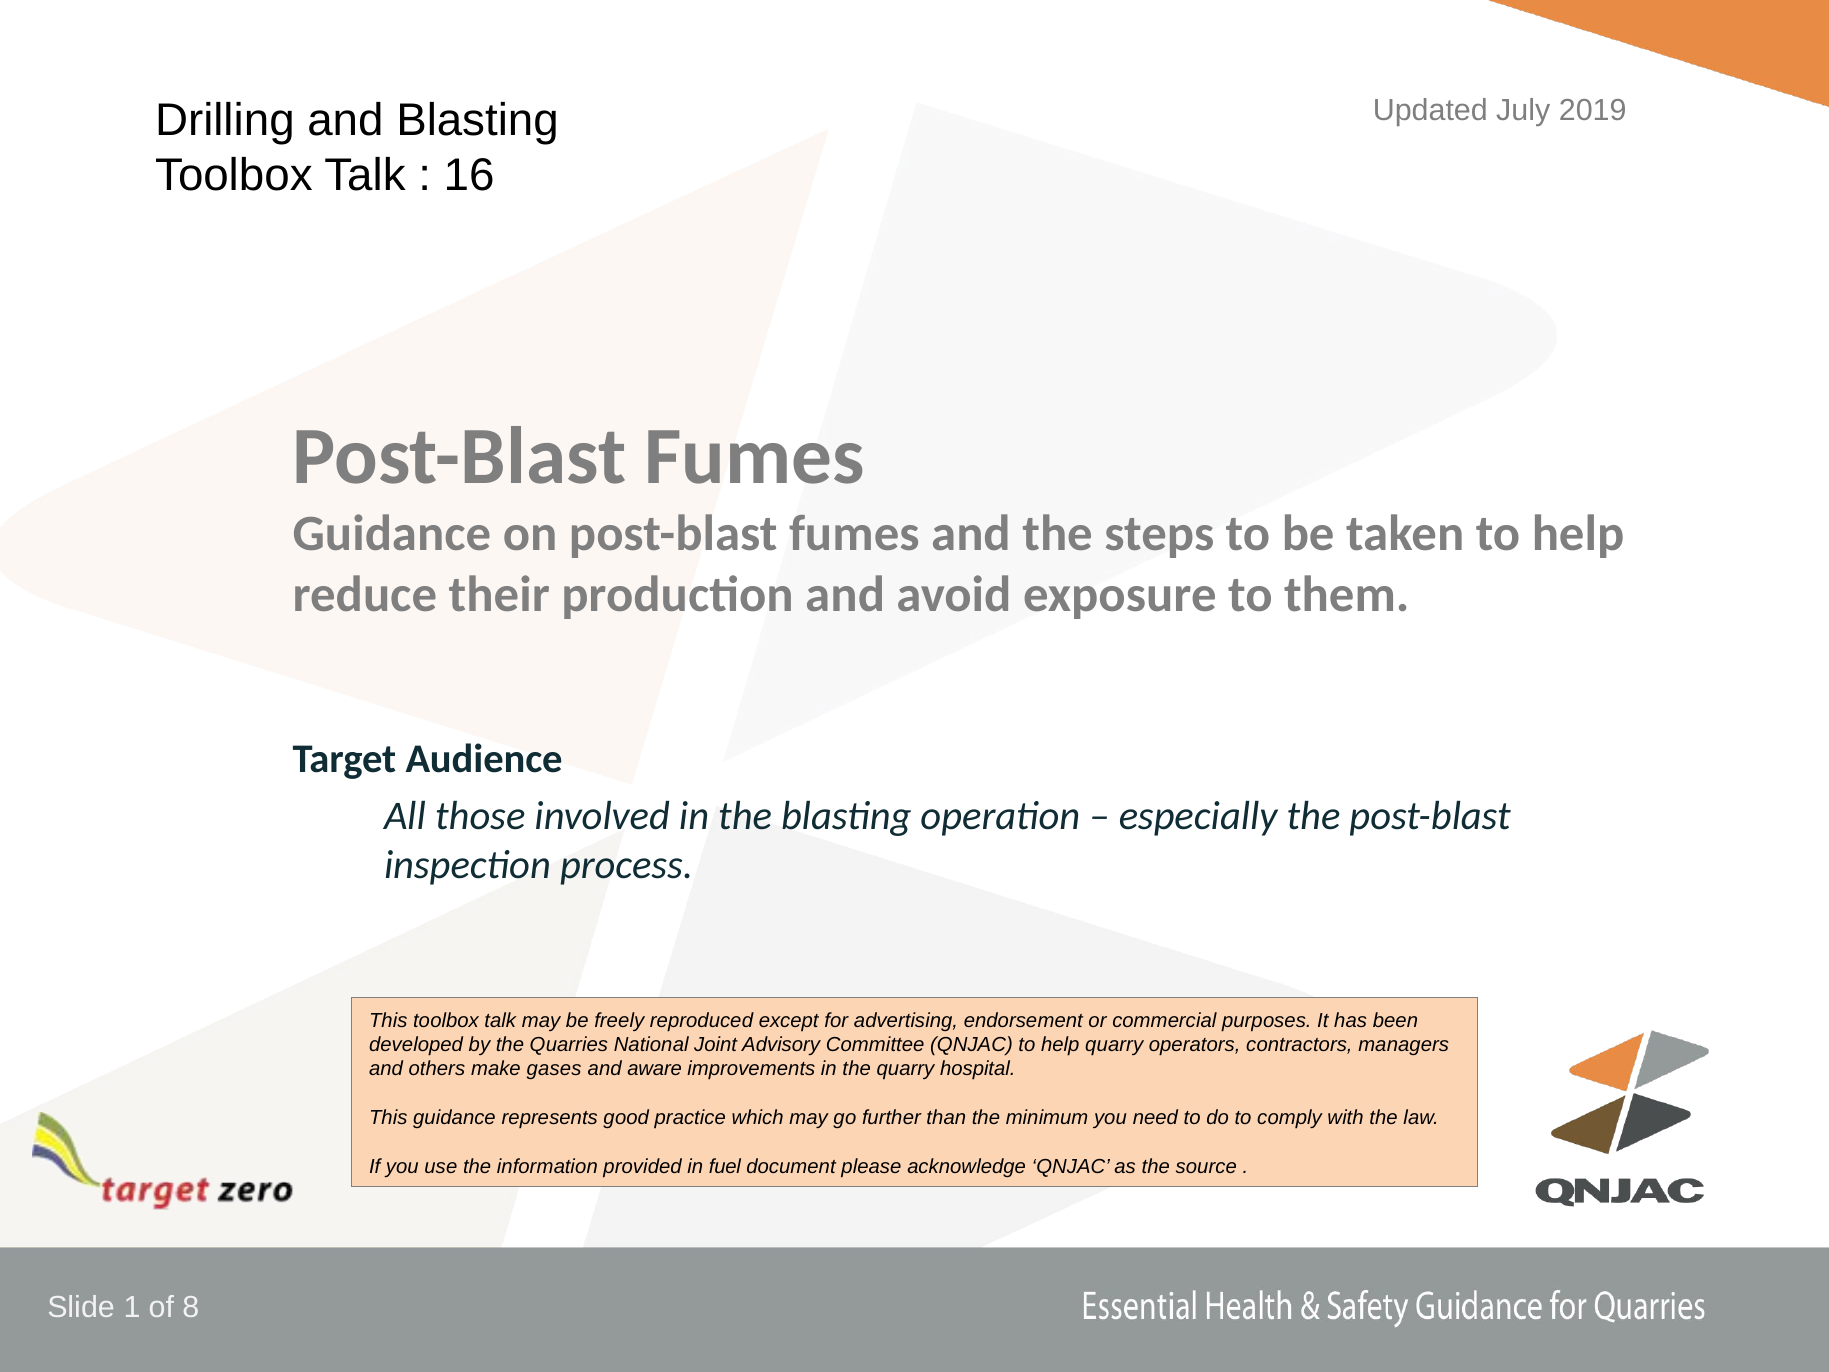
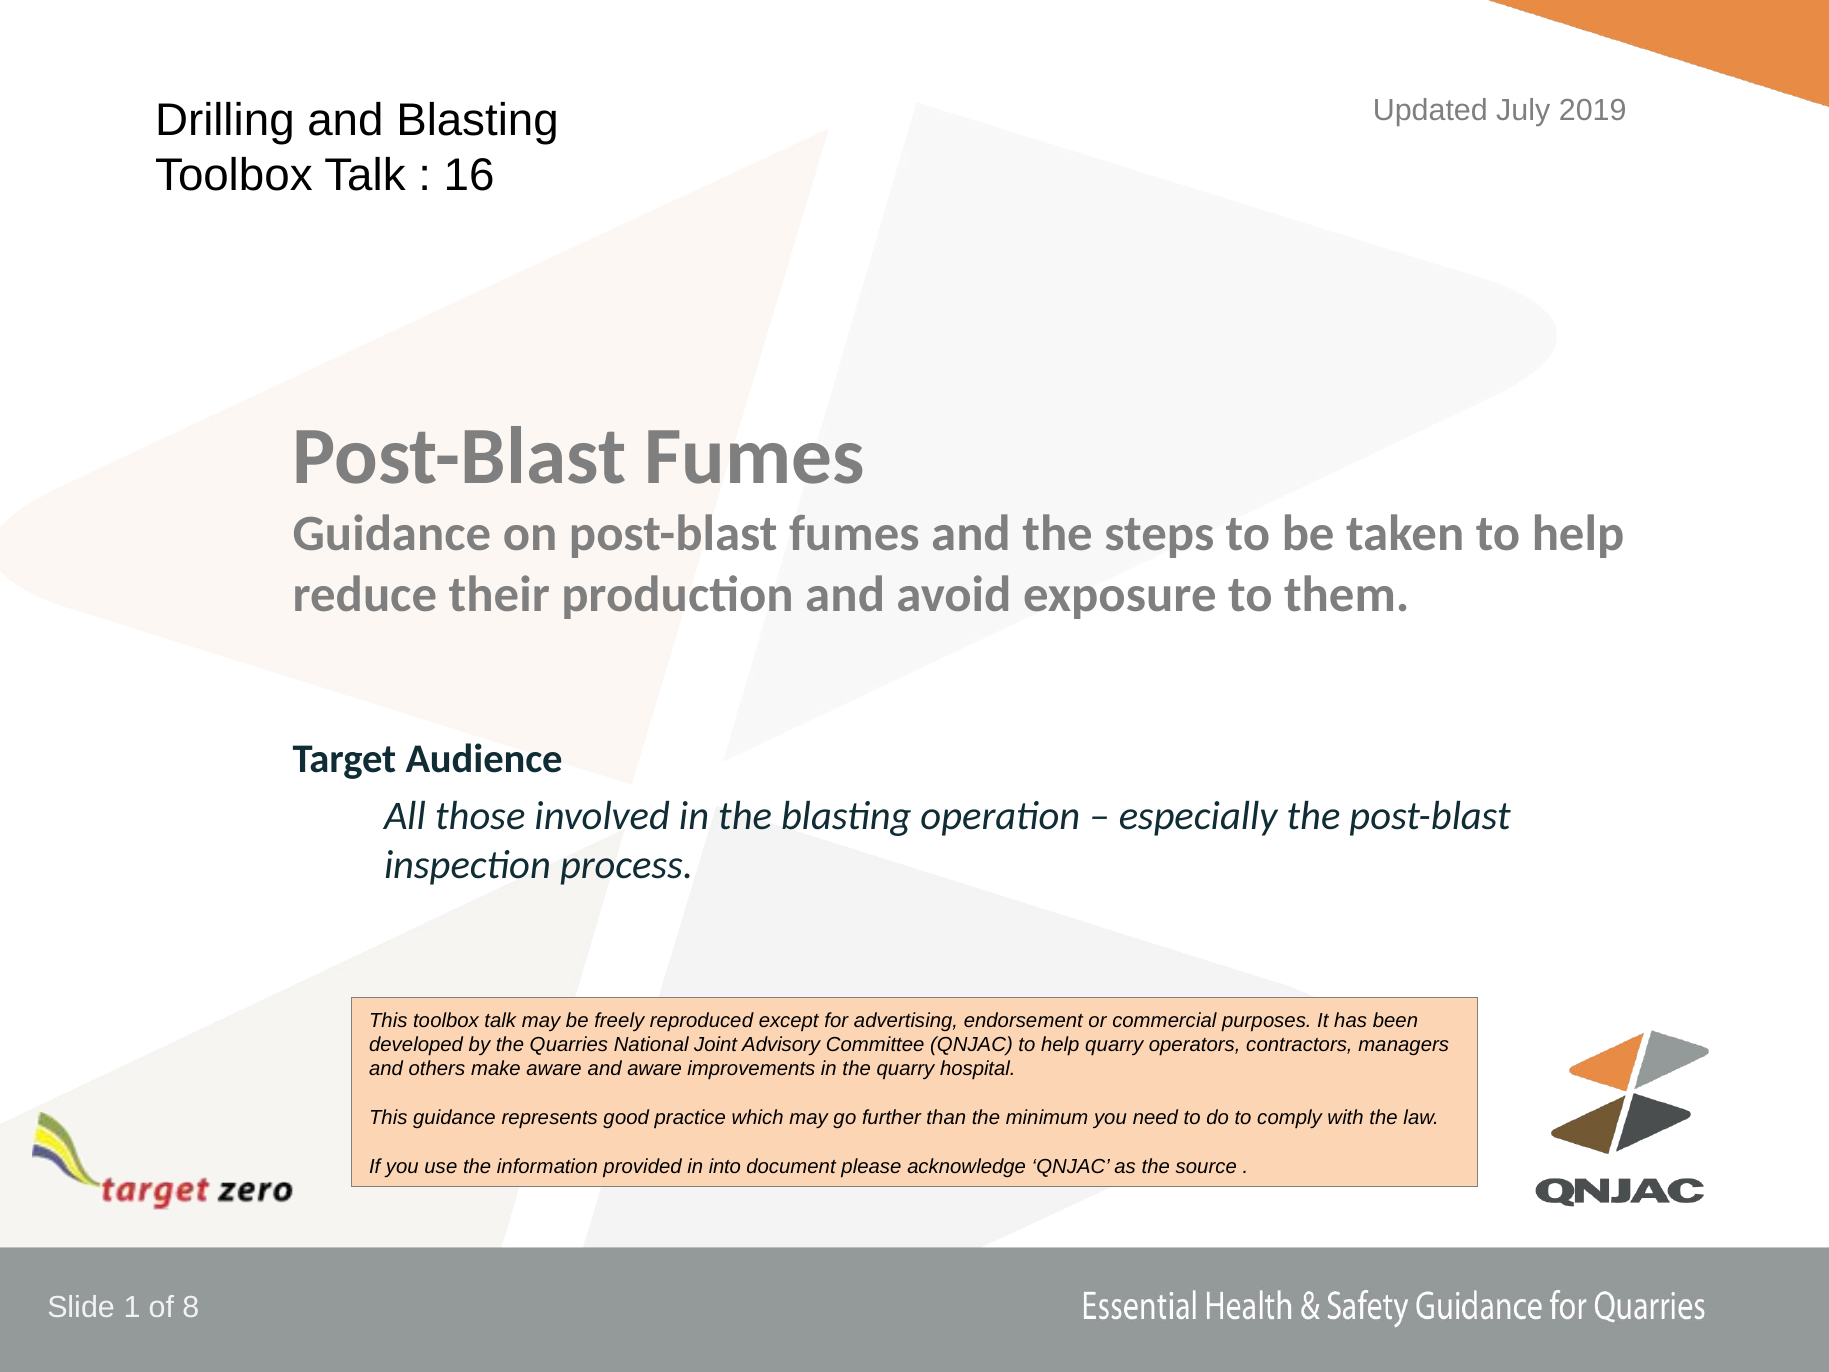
make gases: gases -> aware
fuel: fuel -> into
